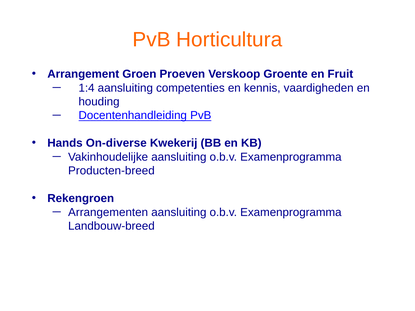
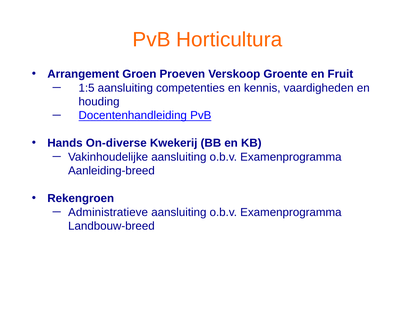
1:4: 1:4 -> 1:5
Producten-breed: Producten-breed -> Aanleiding-breed
Arrangementen: Arrangementen -> Administratieve
